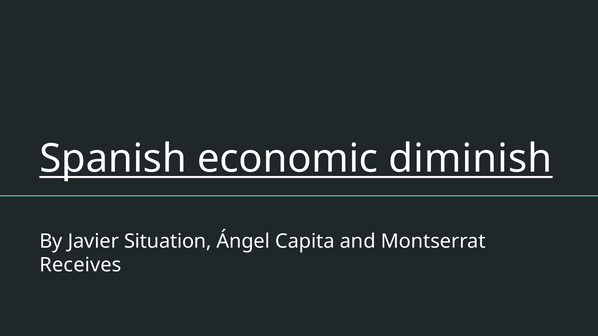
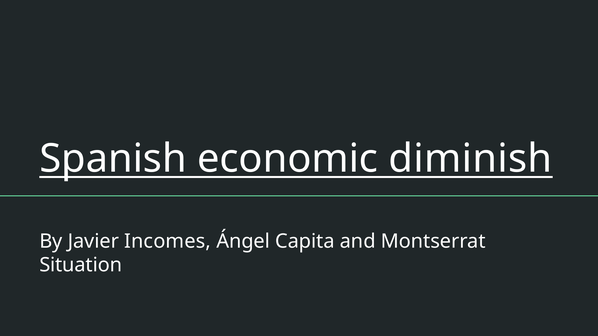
Situation: Situation -> Incomes
Receives: Receives -> Situation
